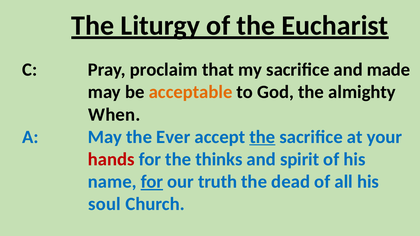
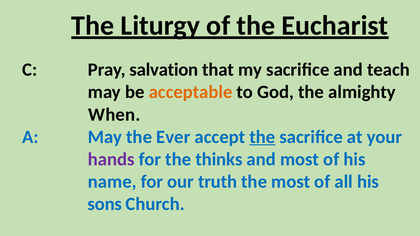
proclaim: proclaim -> salvation
made: made -> teach
hands colour: red -> purple
and spirit: spirit -> most
for at (152, 182) underline: present -> none
the dead: dead -> most
soul: soul -> sons
